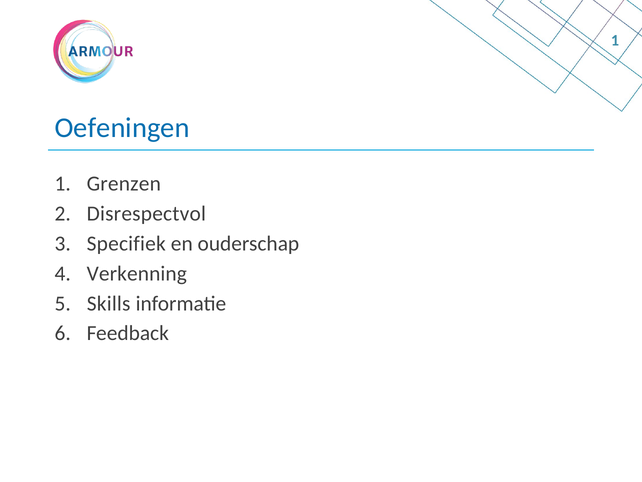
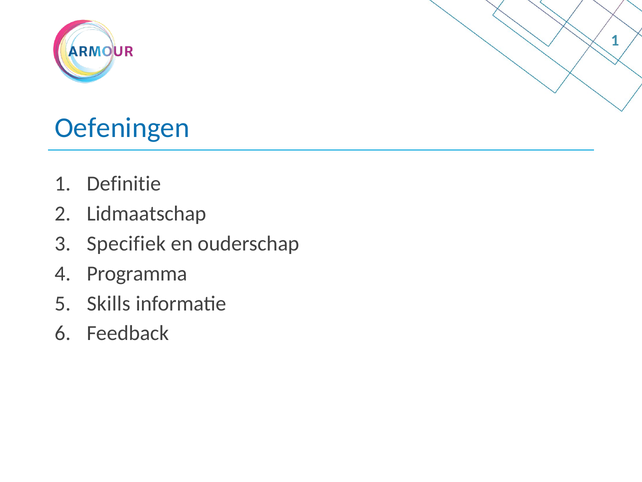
Grenzen: Grenzen -> Definitie
Disrespectvol: Disrespectvol -> Lidmaatschap
Verkenning: Verkenning -> Programma
